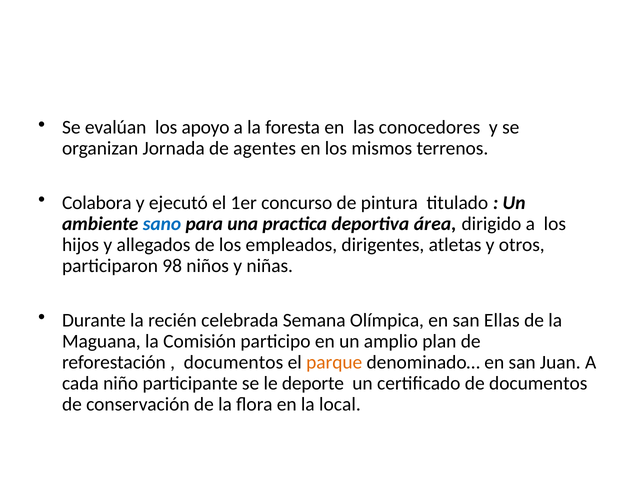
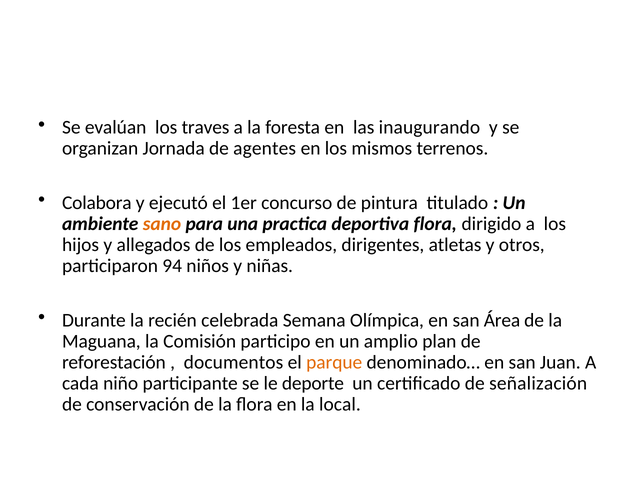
apoyo: apoyo -> traves
conocedores: conocedores -> inaugurando
sano colour: blue -> orange
deportiva área: área -> flora
98: 98 -> 94
Ellas: Ellas -> Área
de documentos: documentos -> señalización
